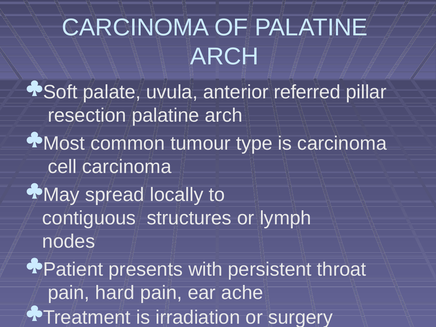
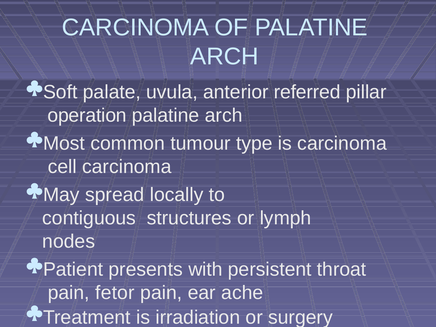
resection: resection -> operation
hard: hard -> fetor
